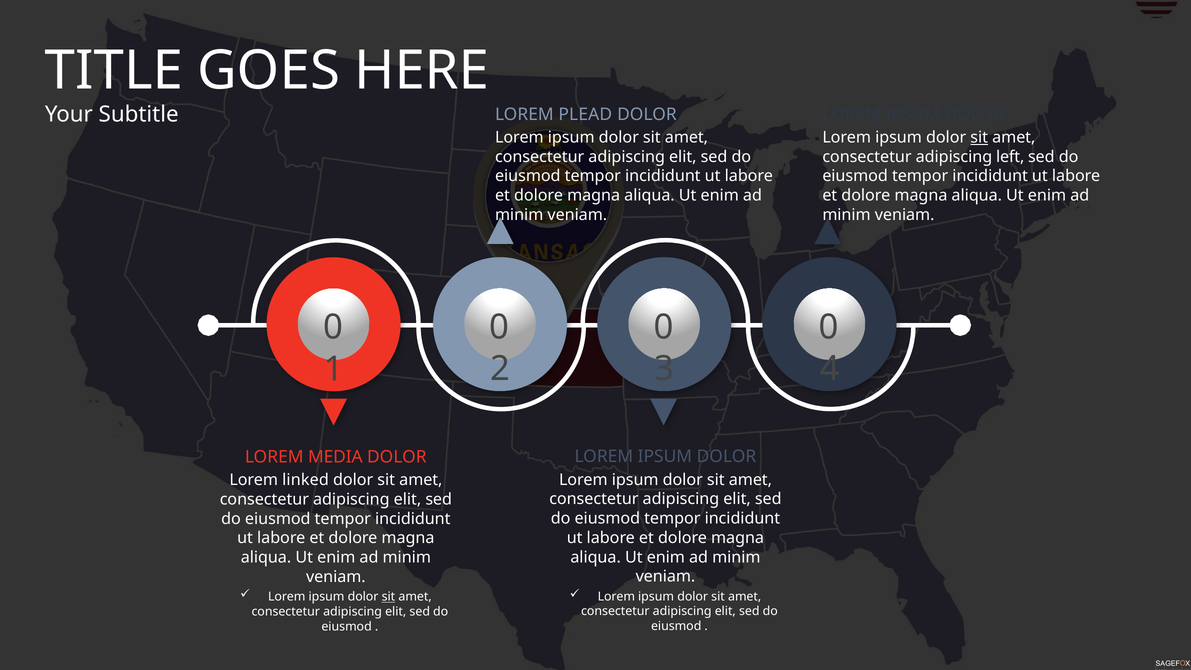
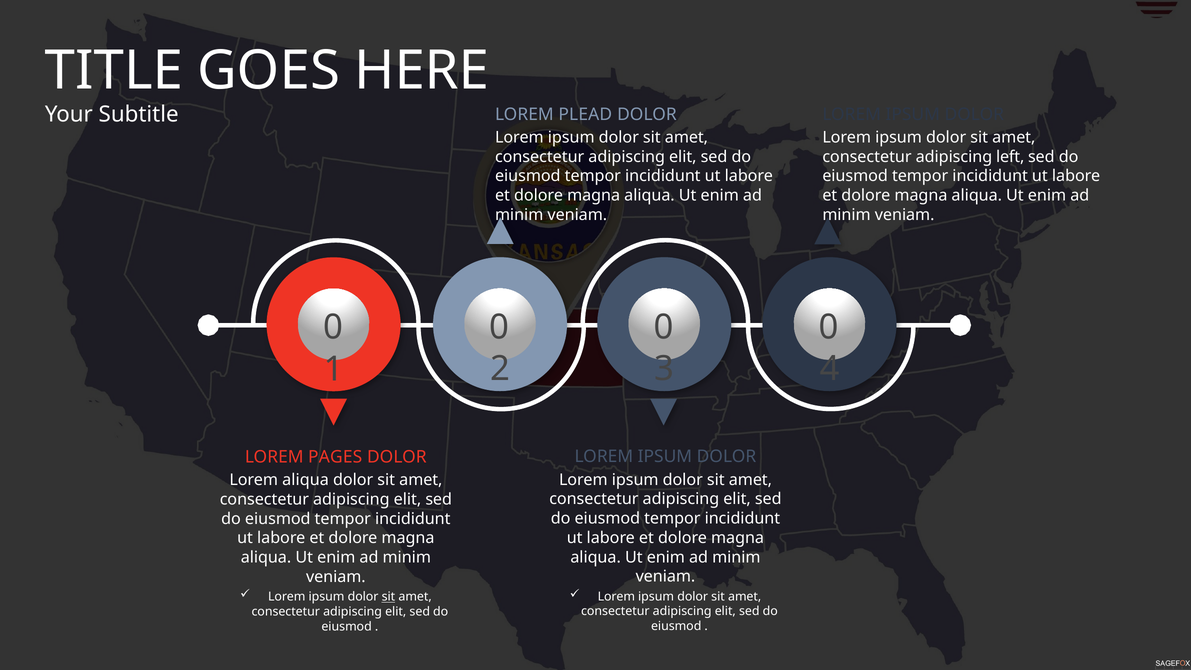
sit at (979, 137) underline: present -> none
MEDIA: MEDIA -> PAGES
Lorem linked: linked -> aliqua
